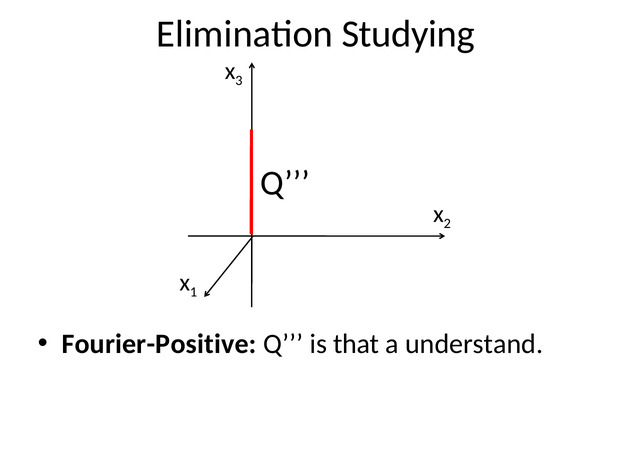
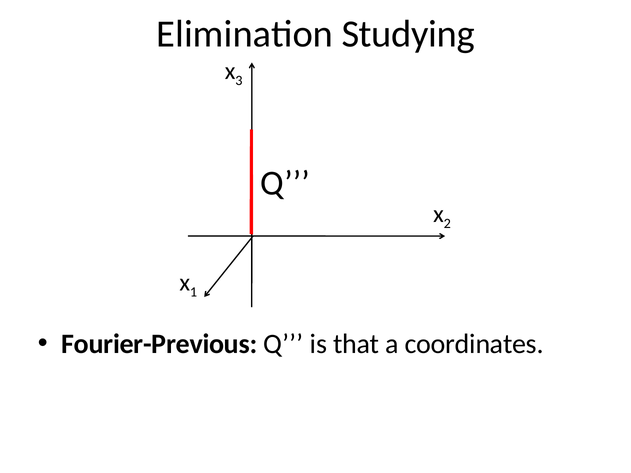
Fourier-Positive: Fourier-Positive -> Fourier-Previous
understand: understand -> coordinates
